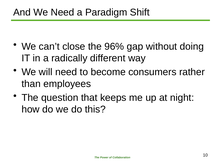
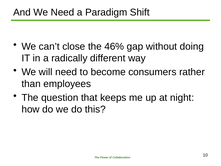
96%: 96% -> 46%
